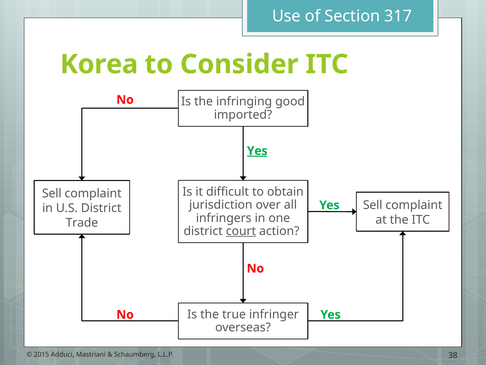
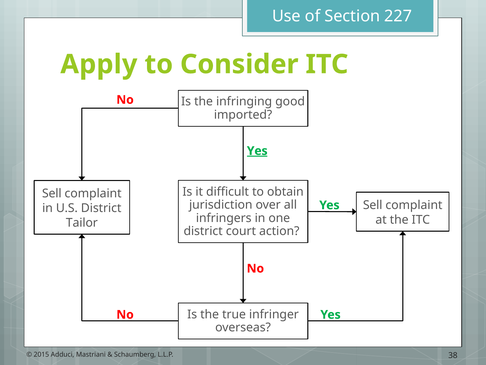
317: 317 -> 227
Korea: Korea -> Apply
Trade: Trade -> Tailor
court underline: present -> none
